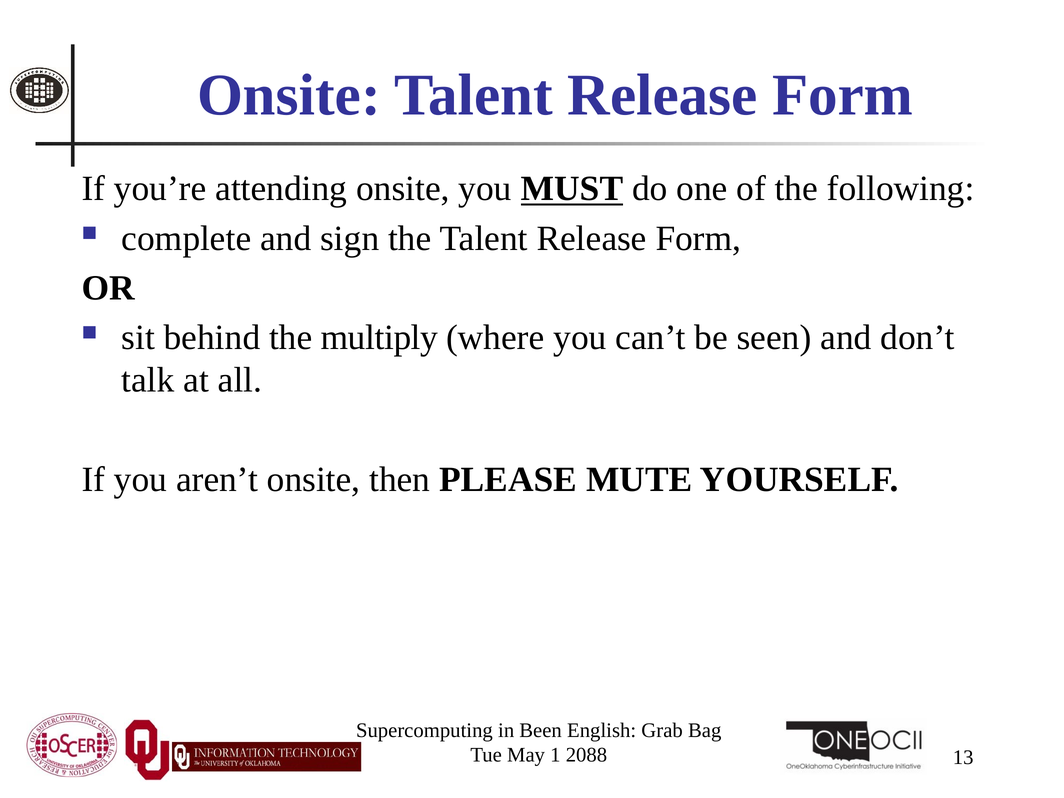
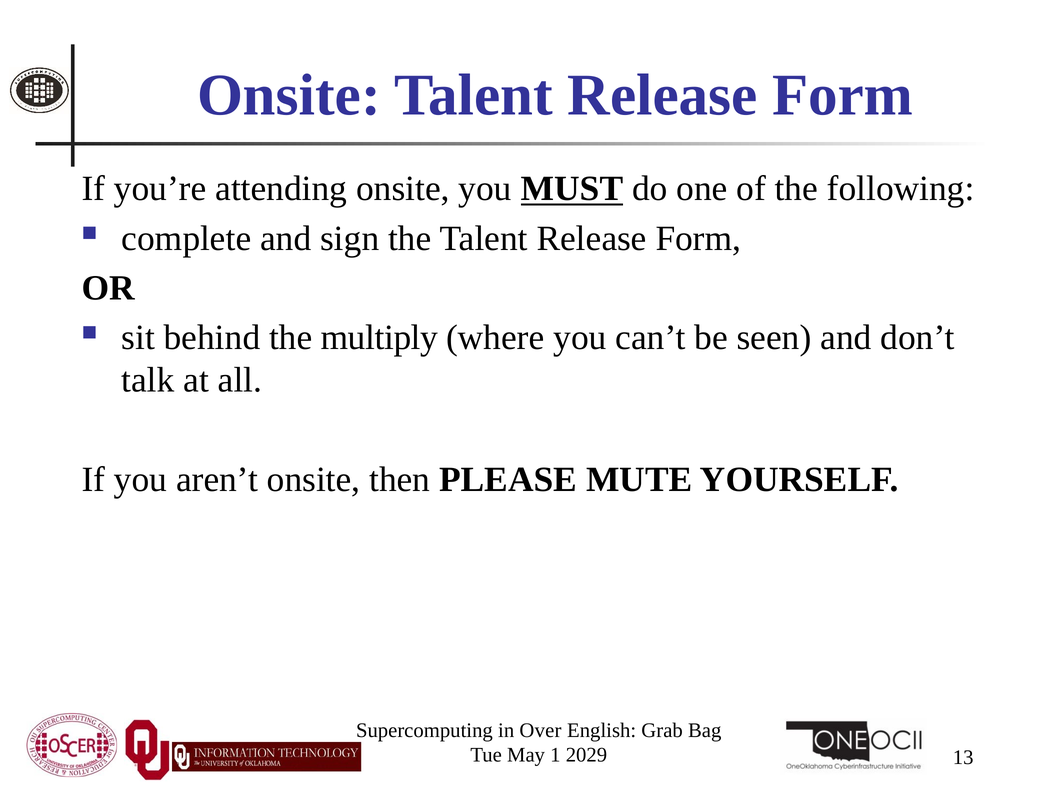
Been: Been -> Over
2088: 2088 -> 2029
